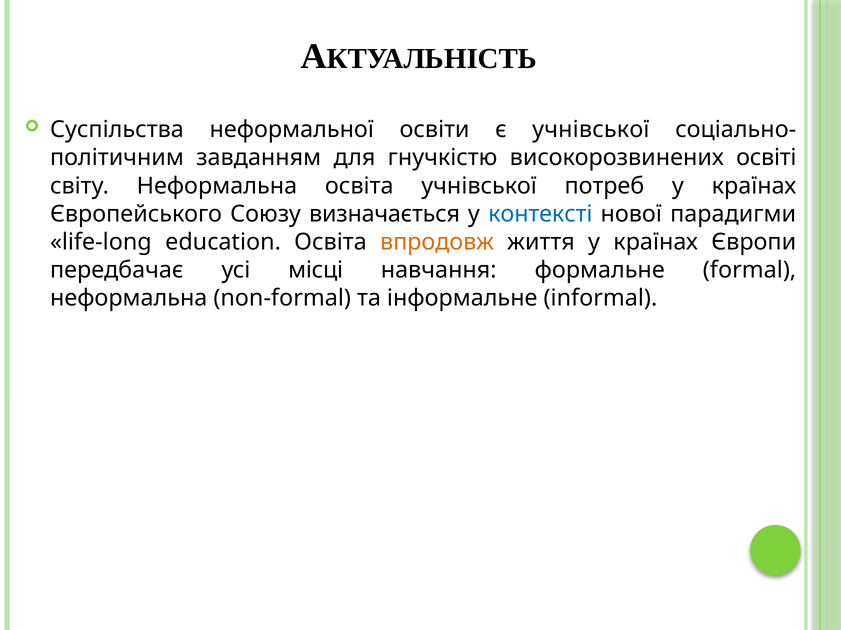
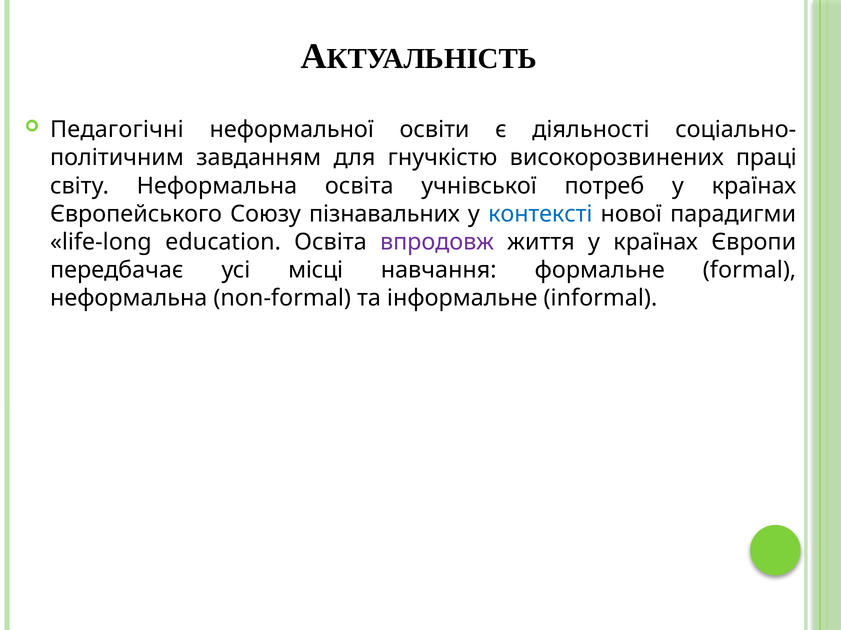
Суспільства: Суспільства -> Педагогічні
є учнівської: учнівської -> діяльності
освіті: освіті -> праці
визначається: визначається -> пізнавальних
впродовж colour: orange -> purple
